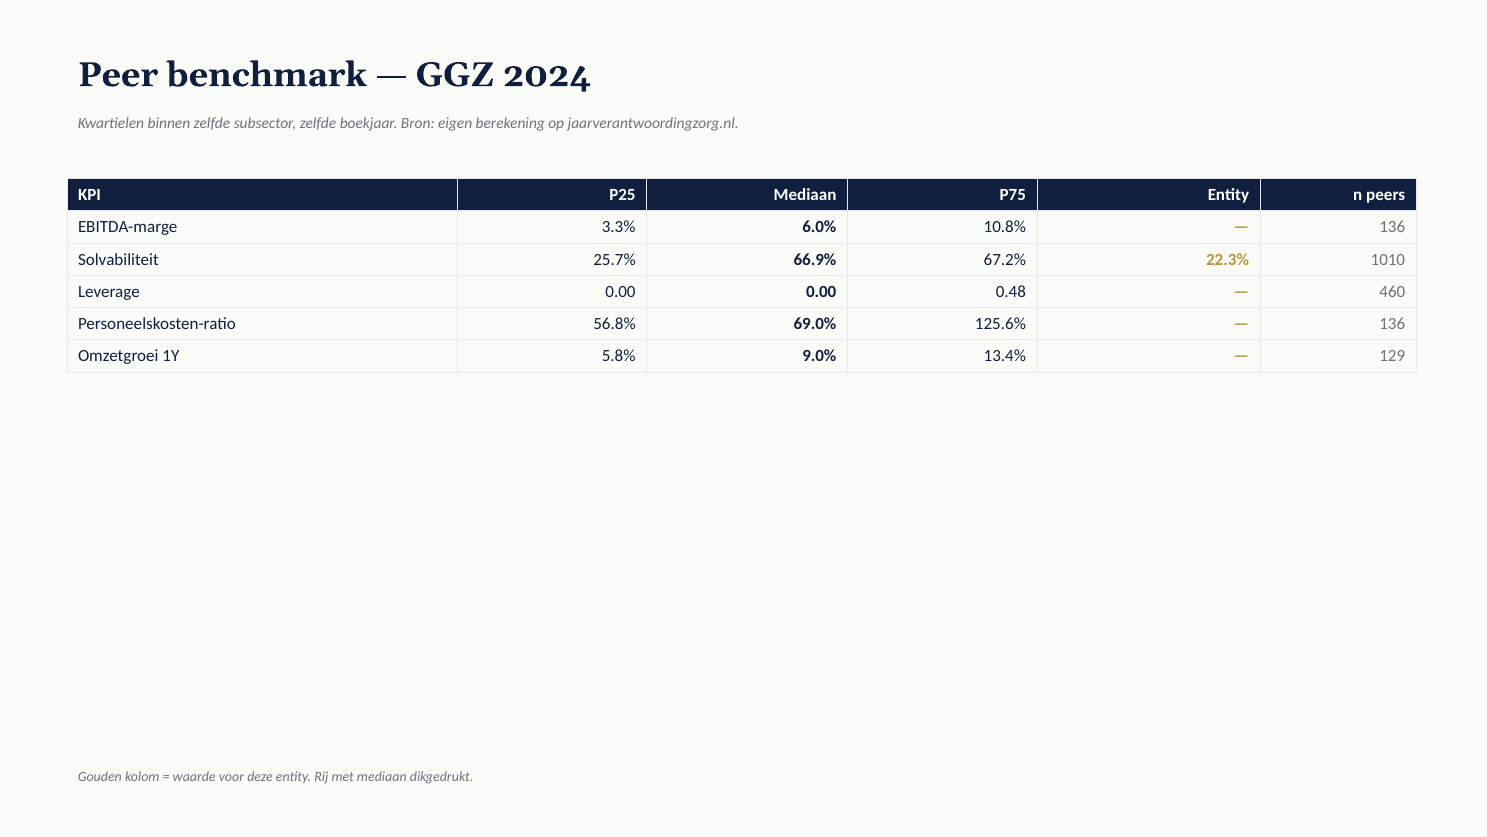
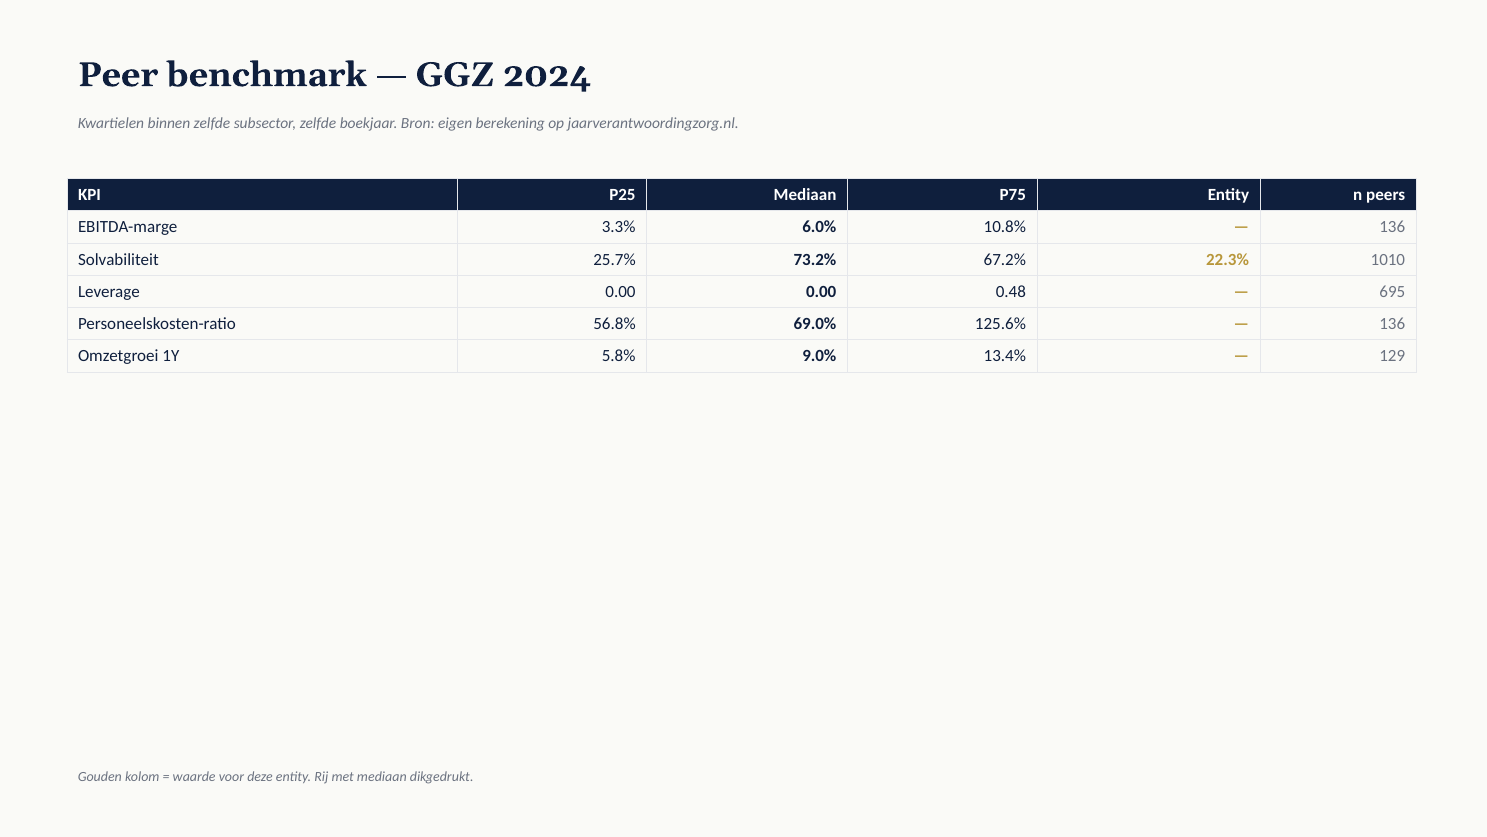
66.9%: 66.9% -> 73.2%
460: 460 -> 695
